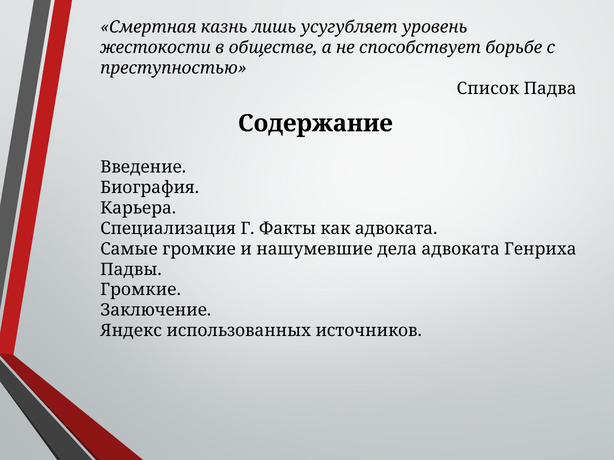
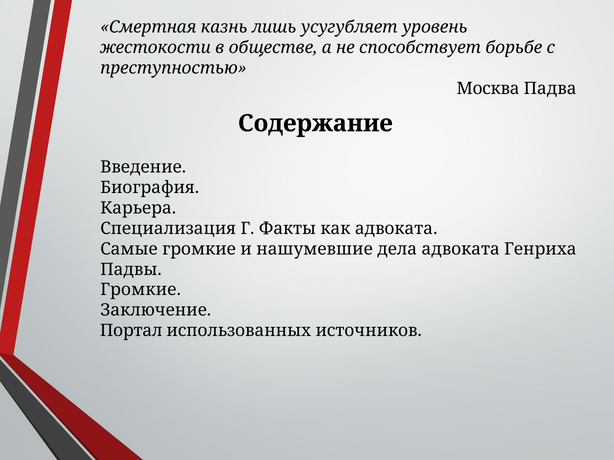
Список: Список -> Москва
Яндекс: Яндекс -> Портал
